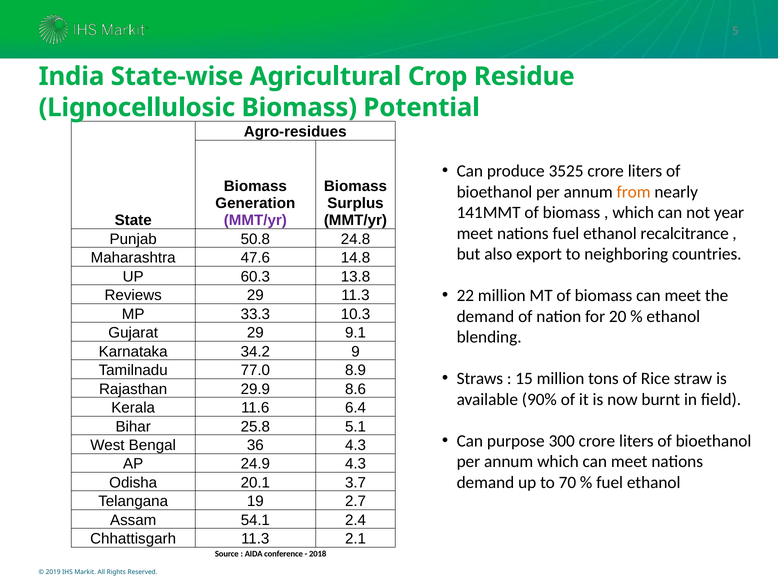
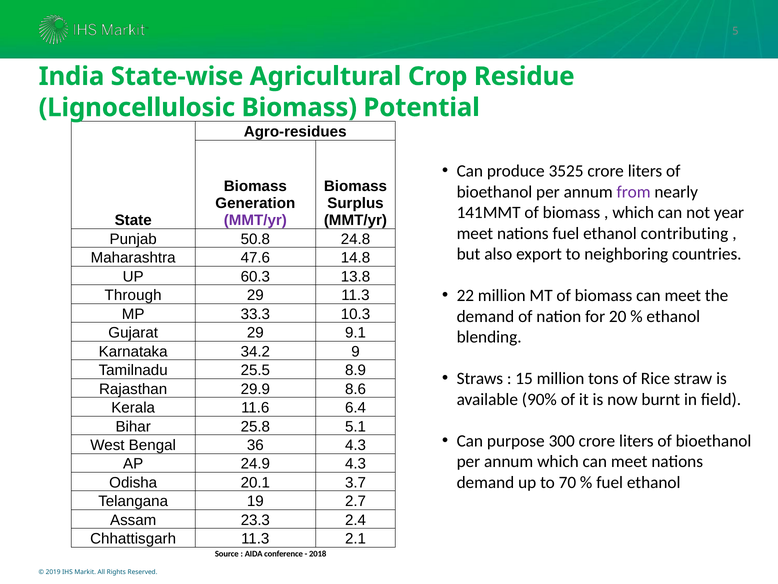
from colour: orange -> purple
recalcitrance: recalcitrance -> contributing
Reviews: Reviews -> Through
77.0: 77.0 -> 25.5
54.1: 54.1 -> 23.3
